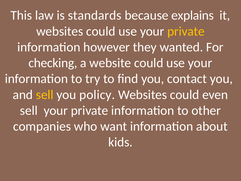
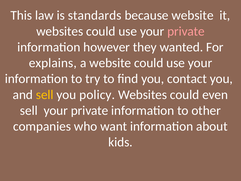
because explains: explains -> website
private at (186, 31) colour: yellow -> pink
checking: checking -> explains
